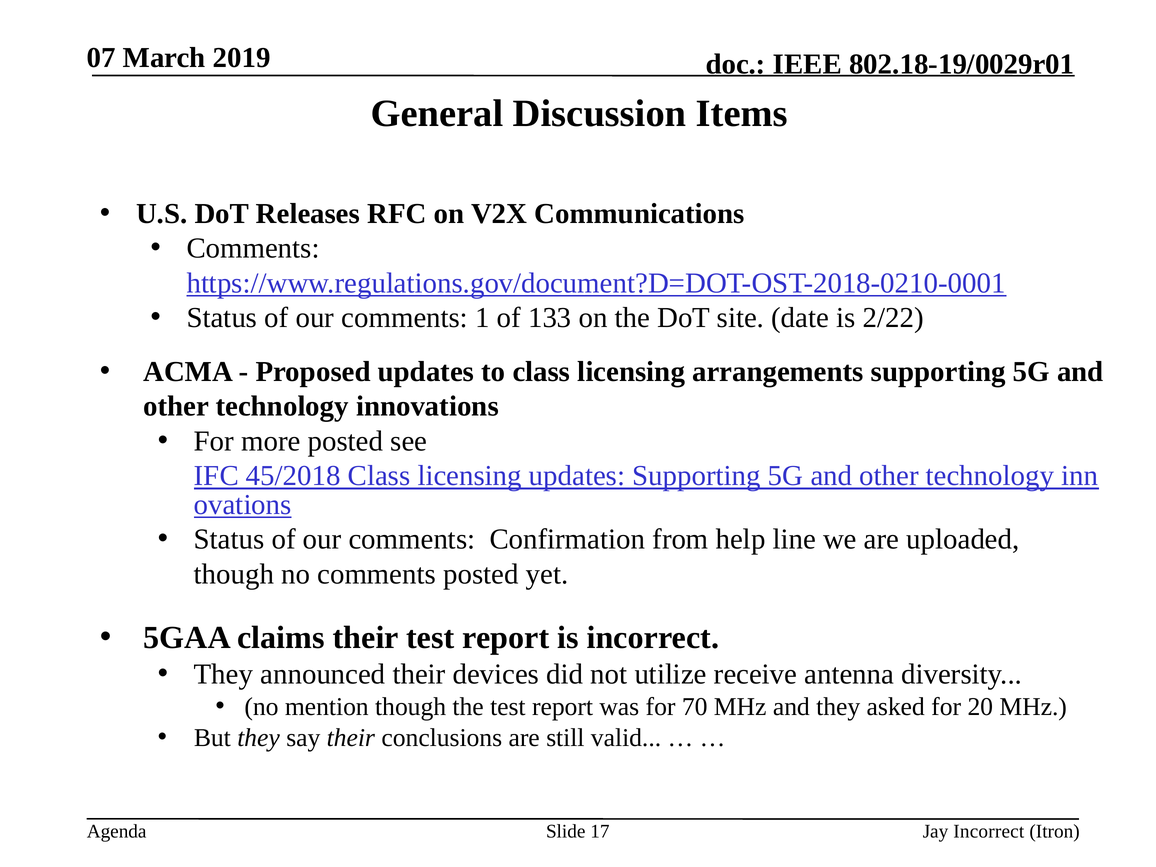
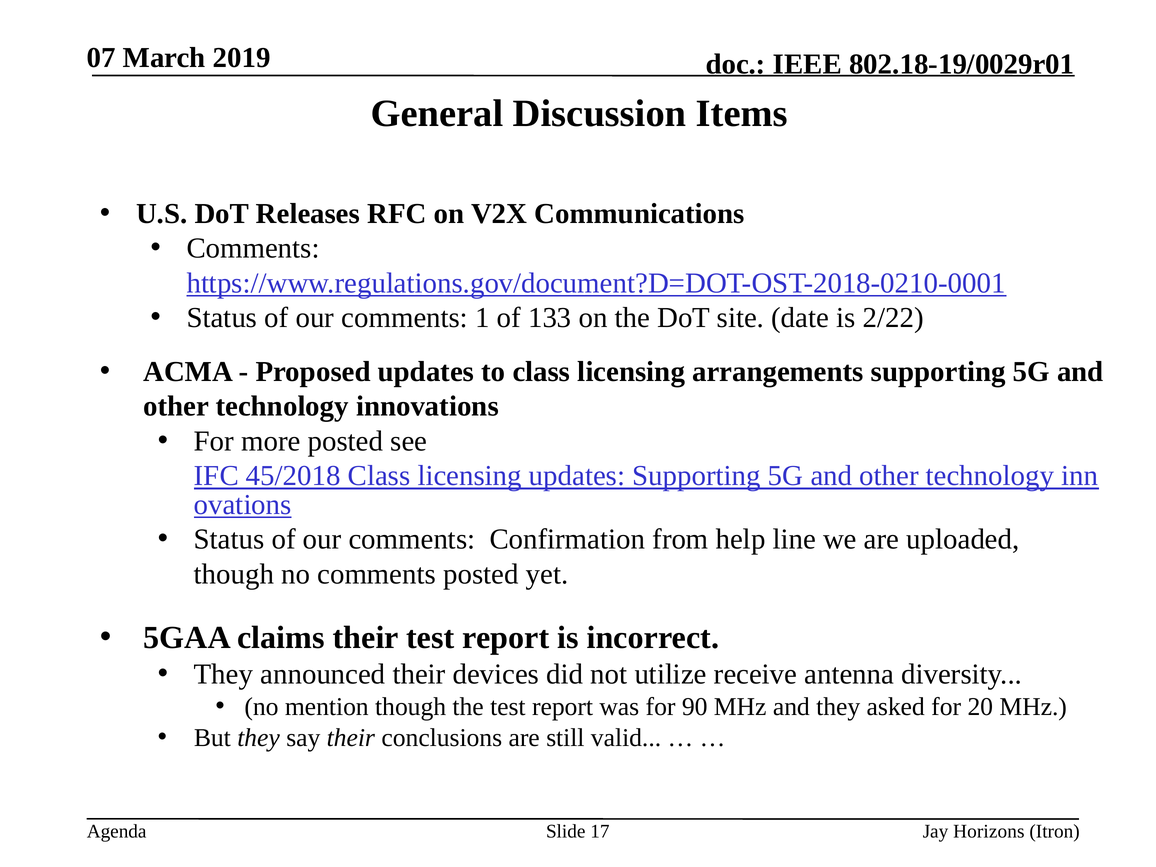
70: 70 -> 90
Jay Incorrect: Incorrect -> Horizons
